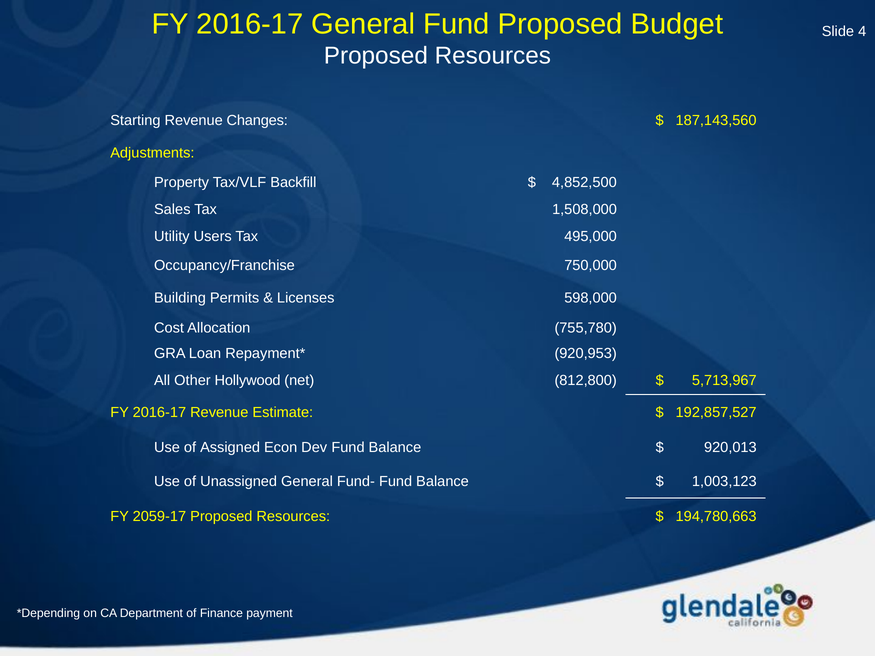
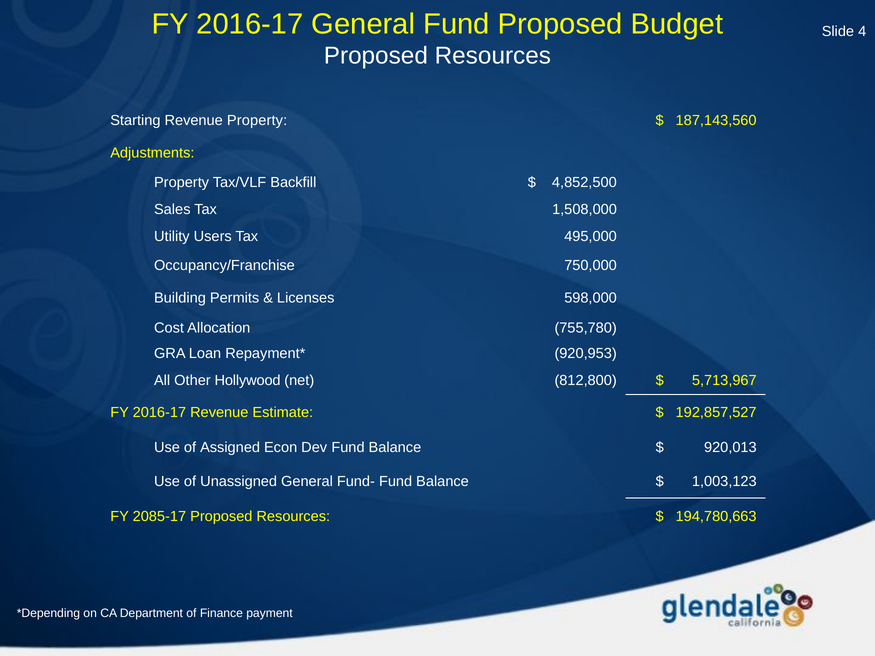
Revenue Changes: Changes -> Property
2059-17: 2059-17 -> 2085-17
